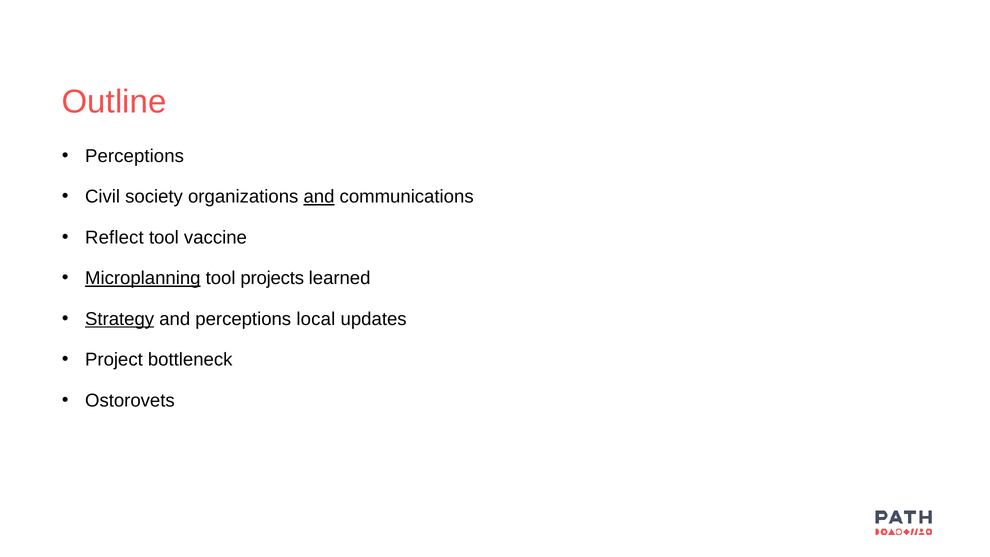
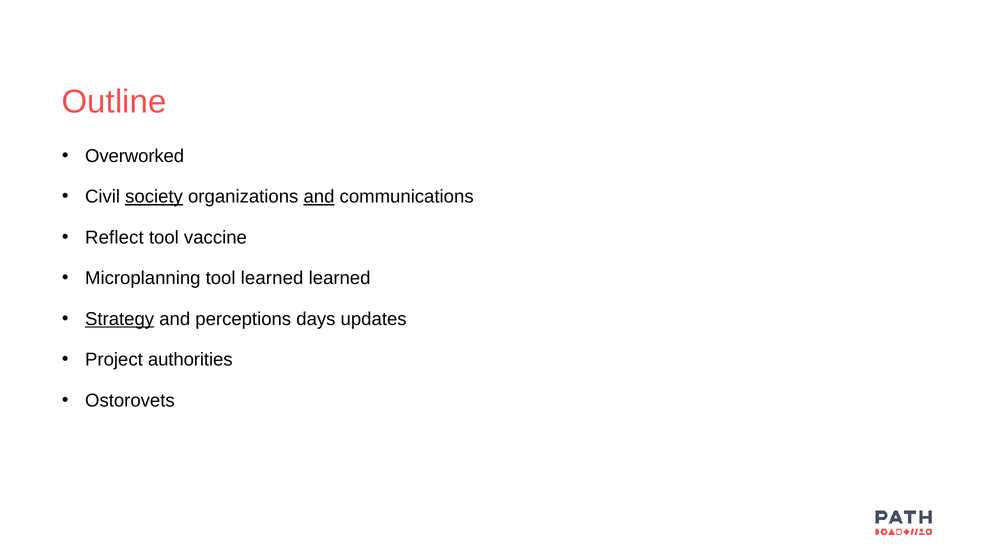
Perceptions at (135, 156): Perceptions -> Overworked
society underline: none -> present
Microplanning underline: present -> none
tool projects: projects -> learned
local: local -> days
bottleneck: bottleneck -> authorities
